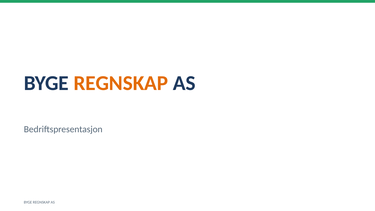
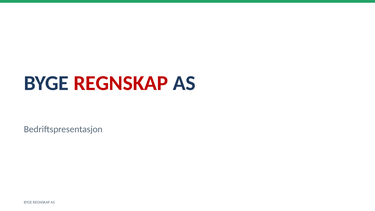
REGNSKAP at (121, 83) colour: orange -> red
